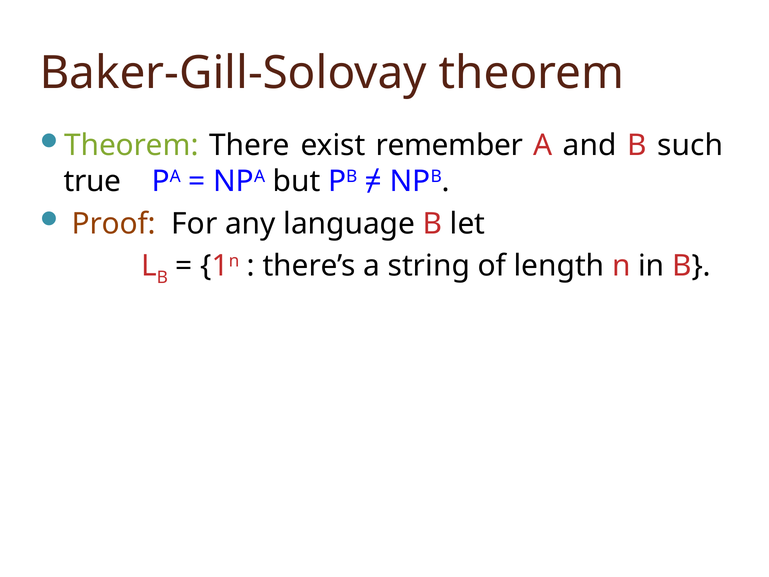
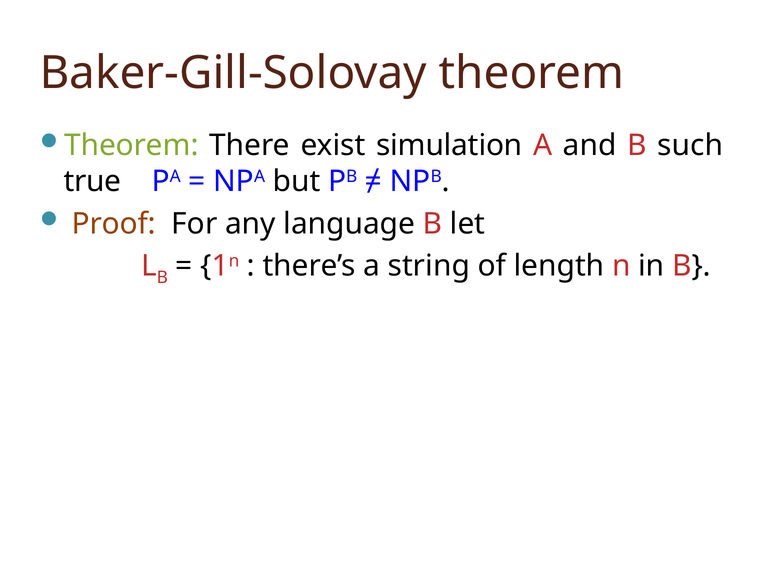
remember: remember -> simulation
